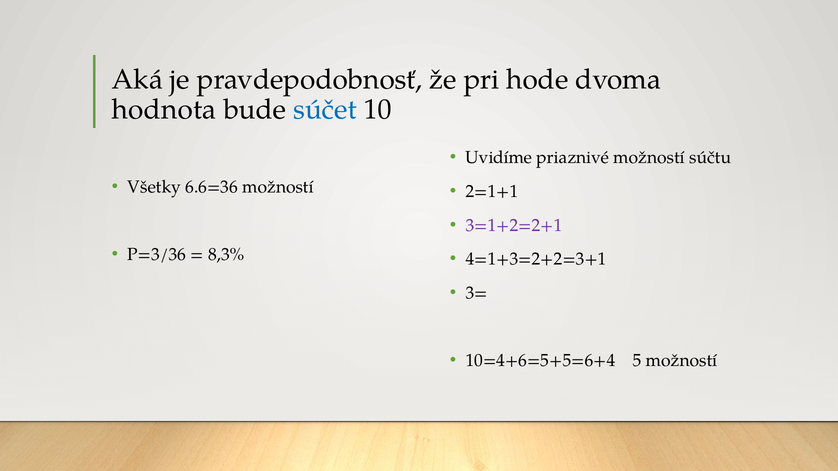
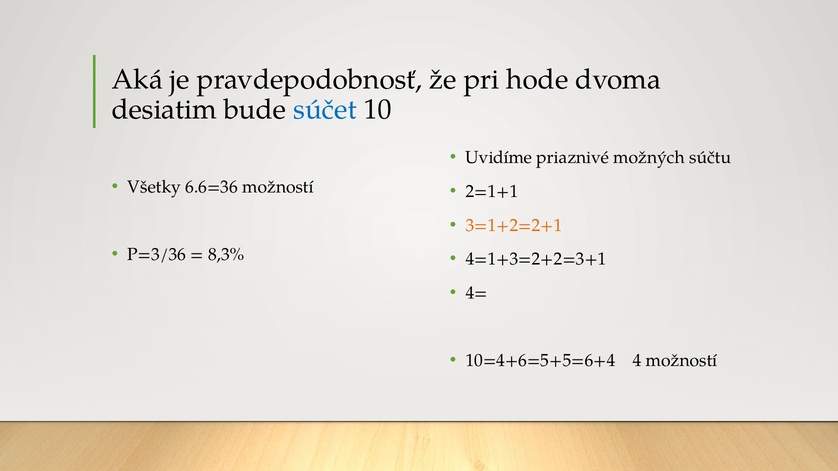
hodnota: hodnota -> desiatim
priaznivé možností: možností -> možných
3=1+2=2+1 colour: purple -> orange
3=: 3= -> 4=
5: 5 -> 4
